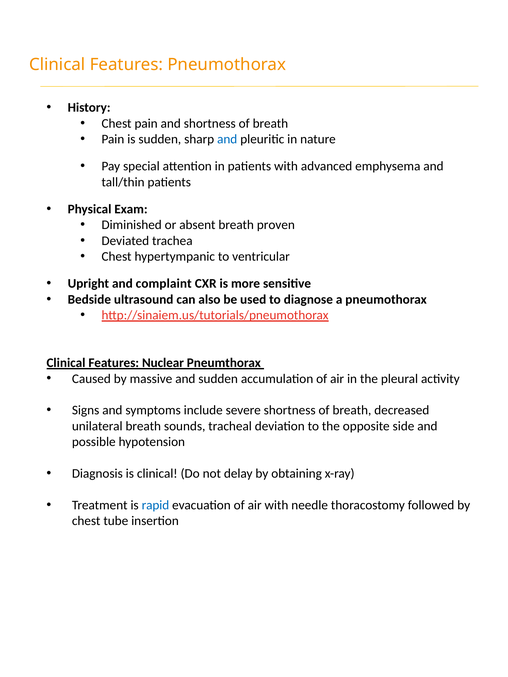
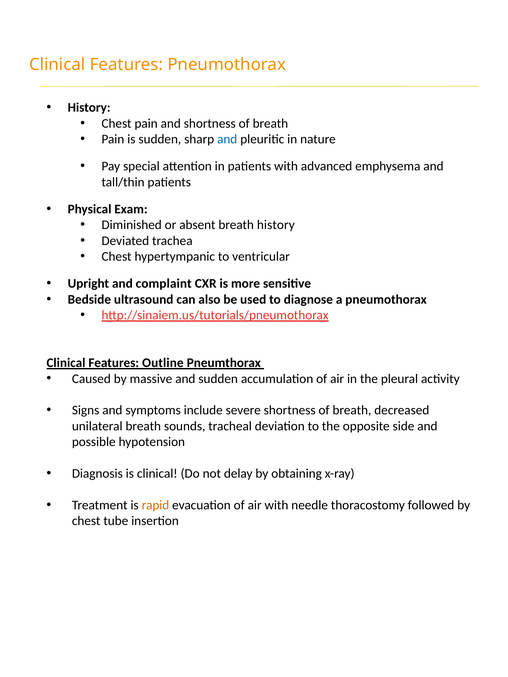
breath proven: proven -> history
Nuclear: Nuclear -> Outline
rapid colour: blue -> orange
